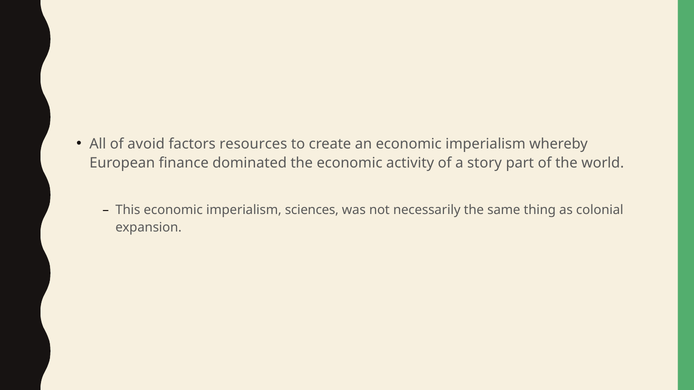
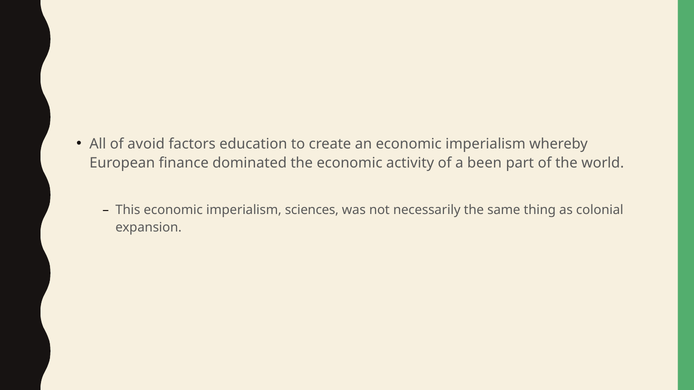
resources: resources -> education
story: story -> been
